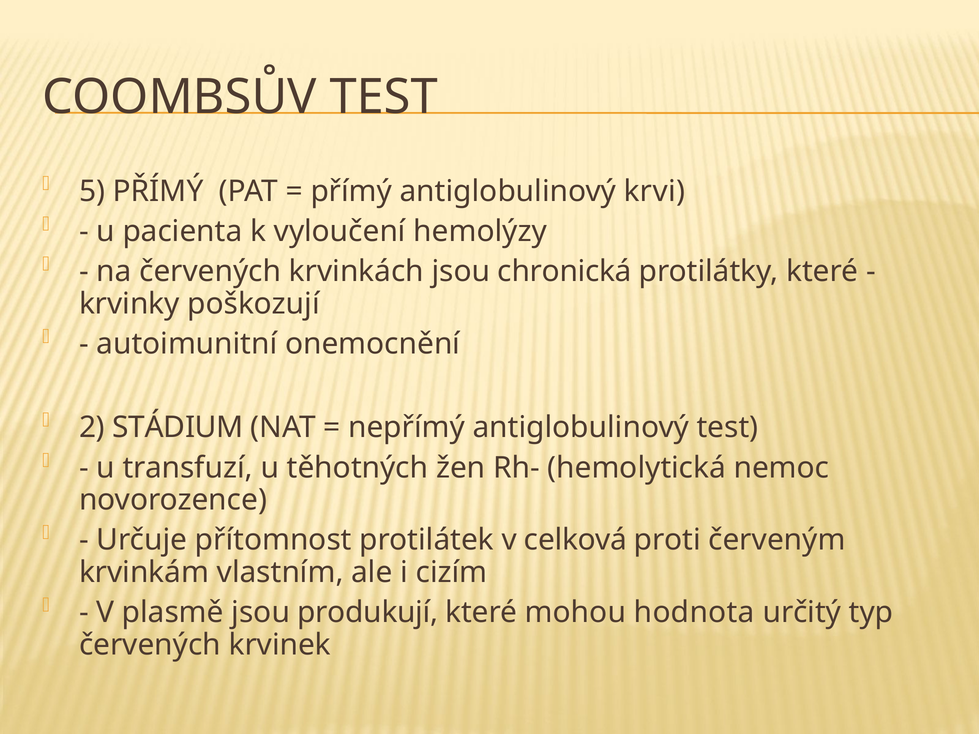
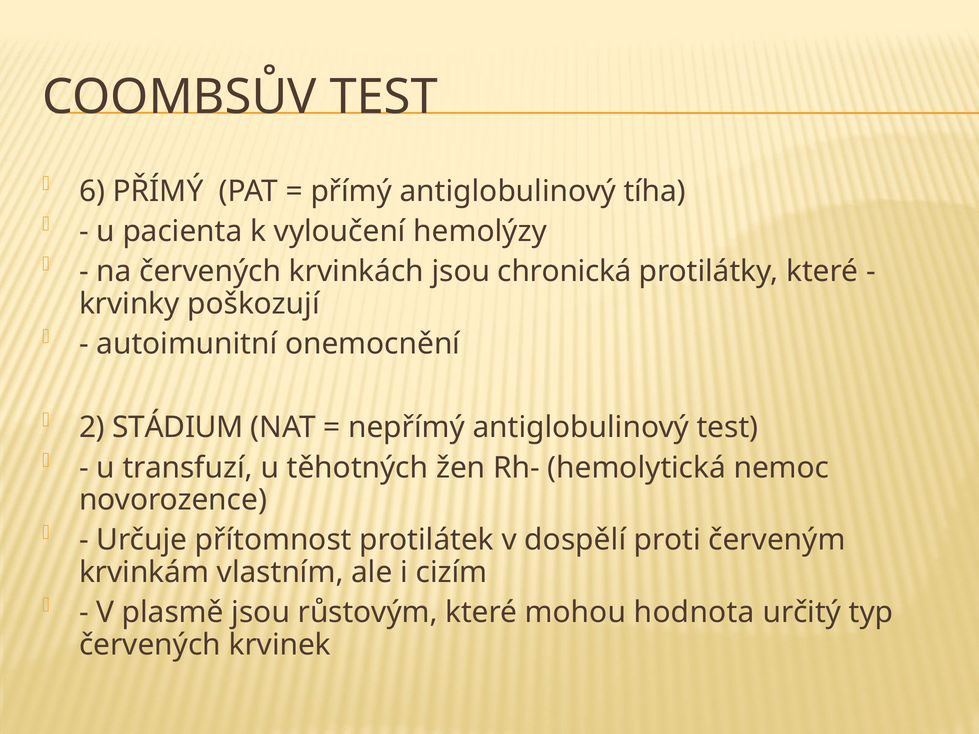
5: 5 -> 6
krvi: krvi -> tíha
celková: celková -> dospělí
produkují: produkují -> růstovým
